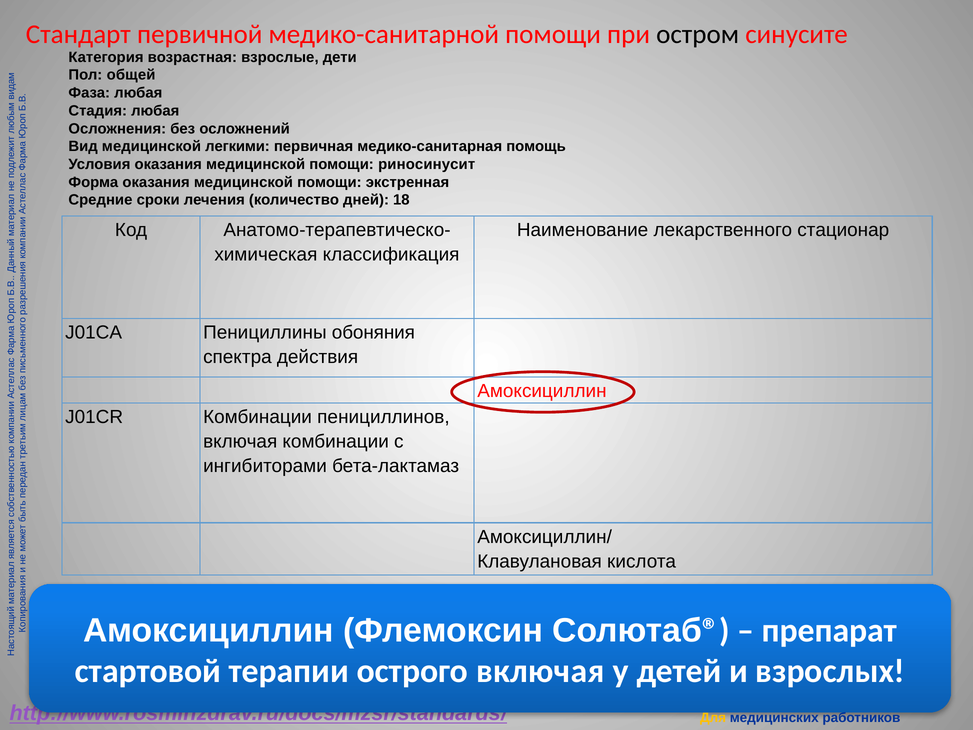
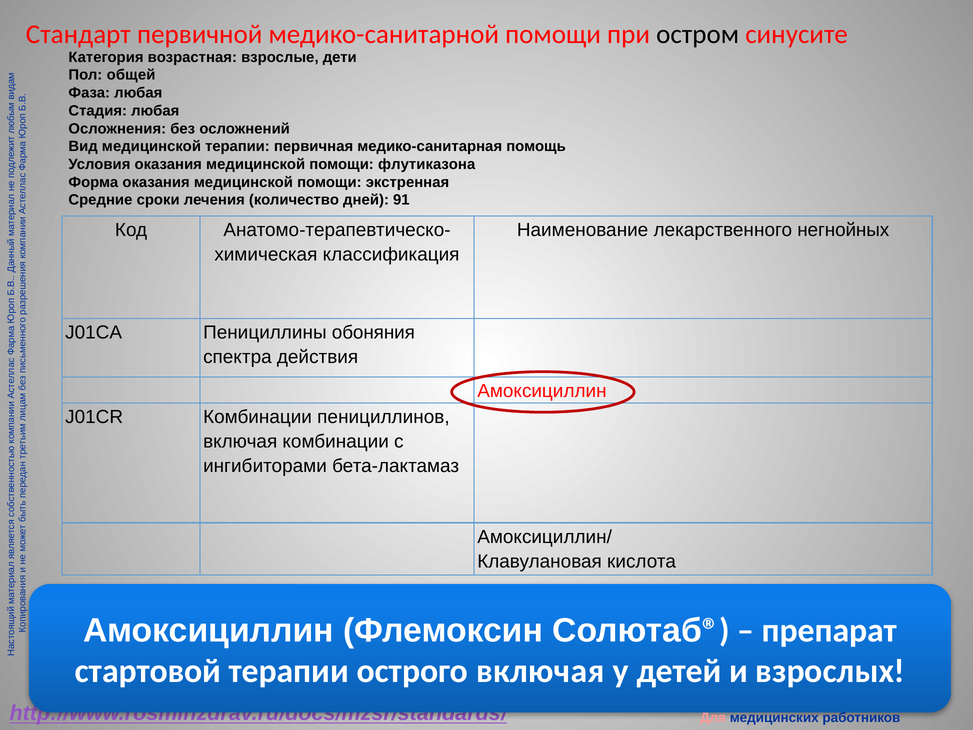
медицинской легкими: легкими -> терапии
риносинусит: риносинусит -> флутиказона
18: 18 -> 91
стационар: стационар -> негнойных
Для colour: yellow -> pink
